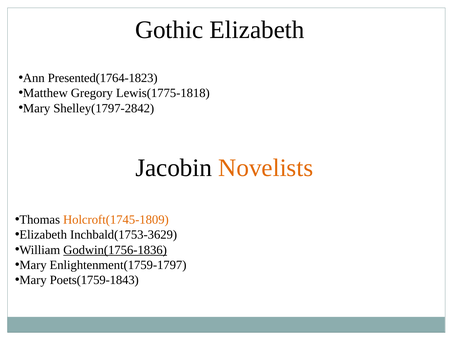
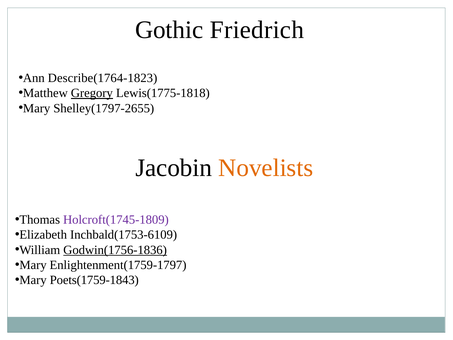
Gothic Elizabeth: Elizabeth -> Friedrich
Presented(1764-1823: Presented(1764-1823 -> Describe(1764-1823
Gregory underline: none -> present
Shelley(1797-2842: Shelley(1797-2842 -> Shelley(1797-2655
Holcroft(1745-1809 colour: orange -> purple
Inchbald(1753-3629: Inchbald(1753-3629 -> Inchbald(1753-6109
